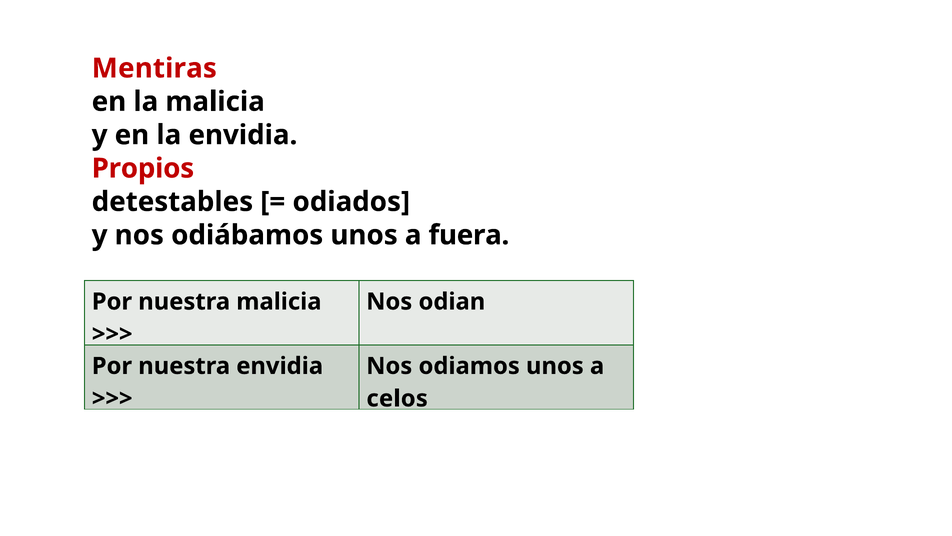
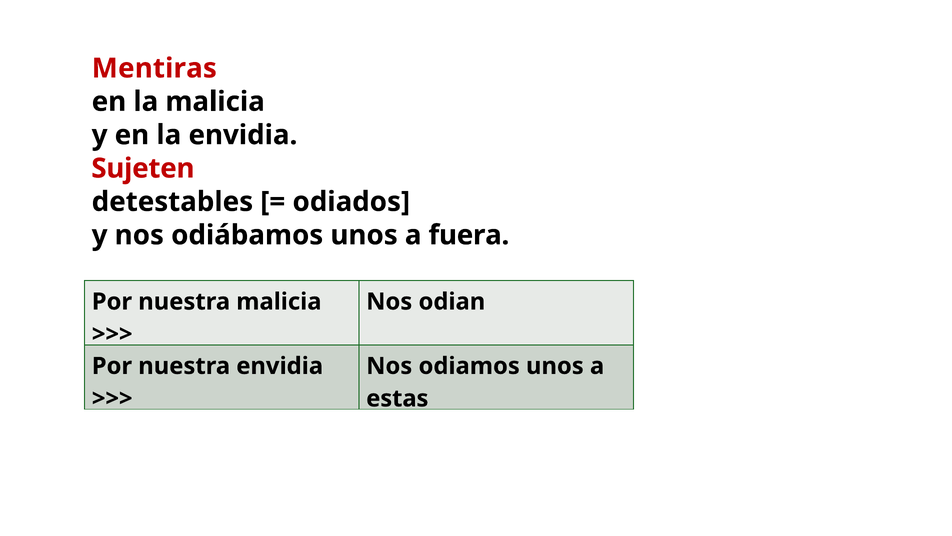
Propios: Propios -> Sujeten
celos: celos -> estas
